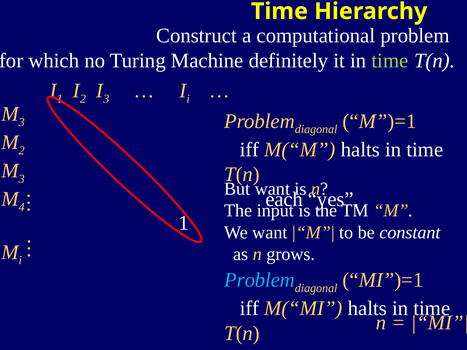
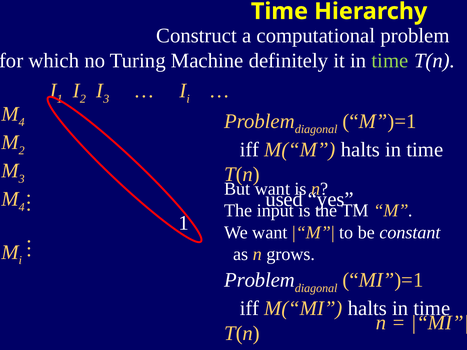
3 at (22, 122): 3 -> 4
each: each -> used
Problem at (260, 280) colour: light blue -> white
